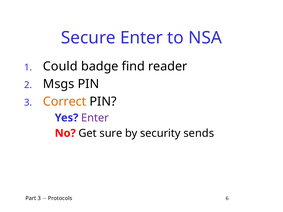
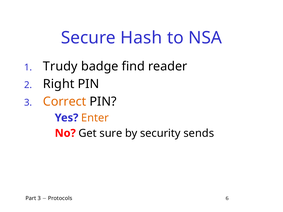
Secure Enter: Enter -> Hash
Could: Could -> Trudy
Msgs: Msgs -> Right
Enter at (95, 118) colour: purple -> orange
